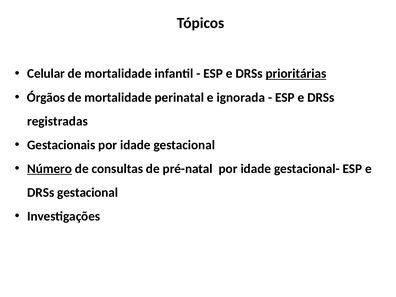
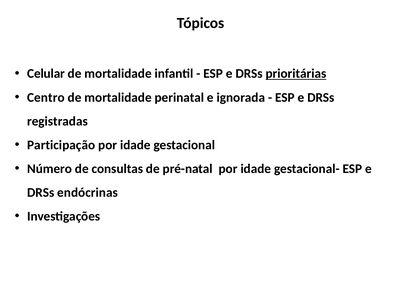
Órgãos: Órgãos -> Centro
Gestacionais: Gestacionais -> Participação
Número underline: present -> none
DRSs gestacional: gestacional -> endócrinas
